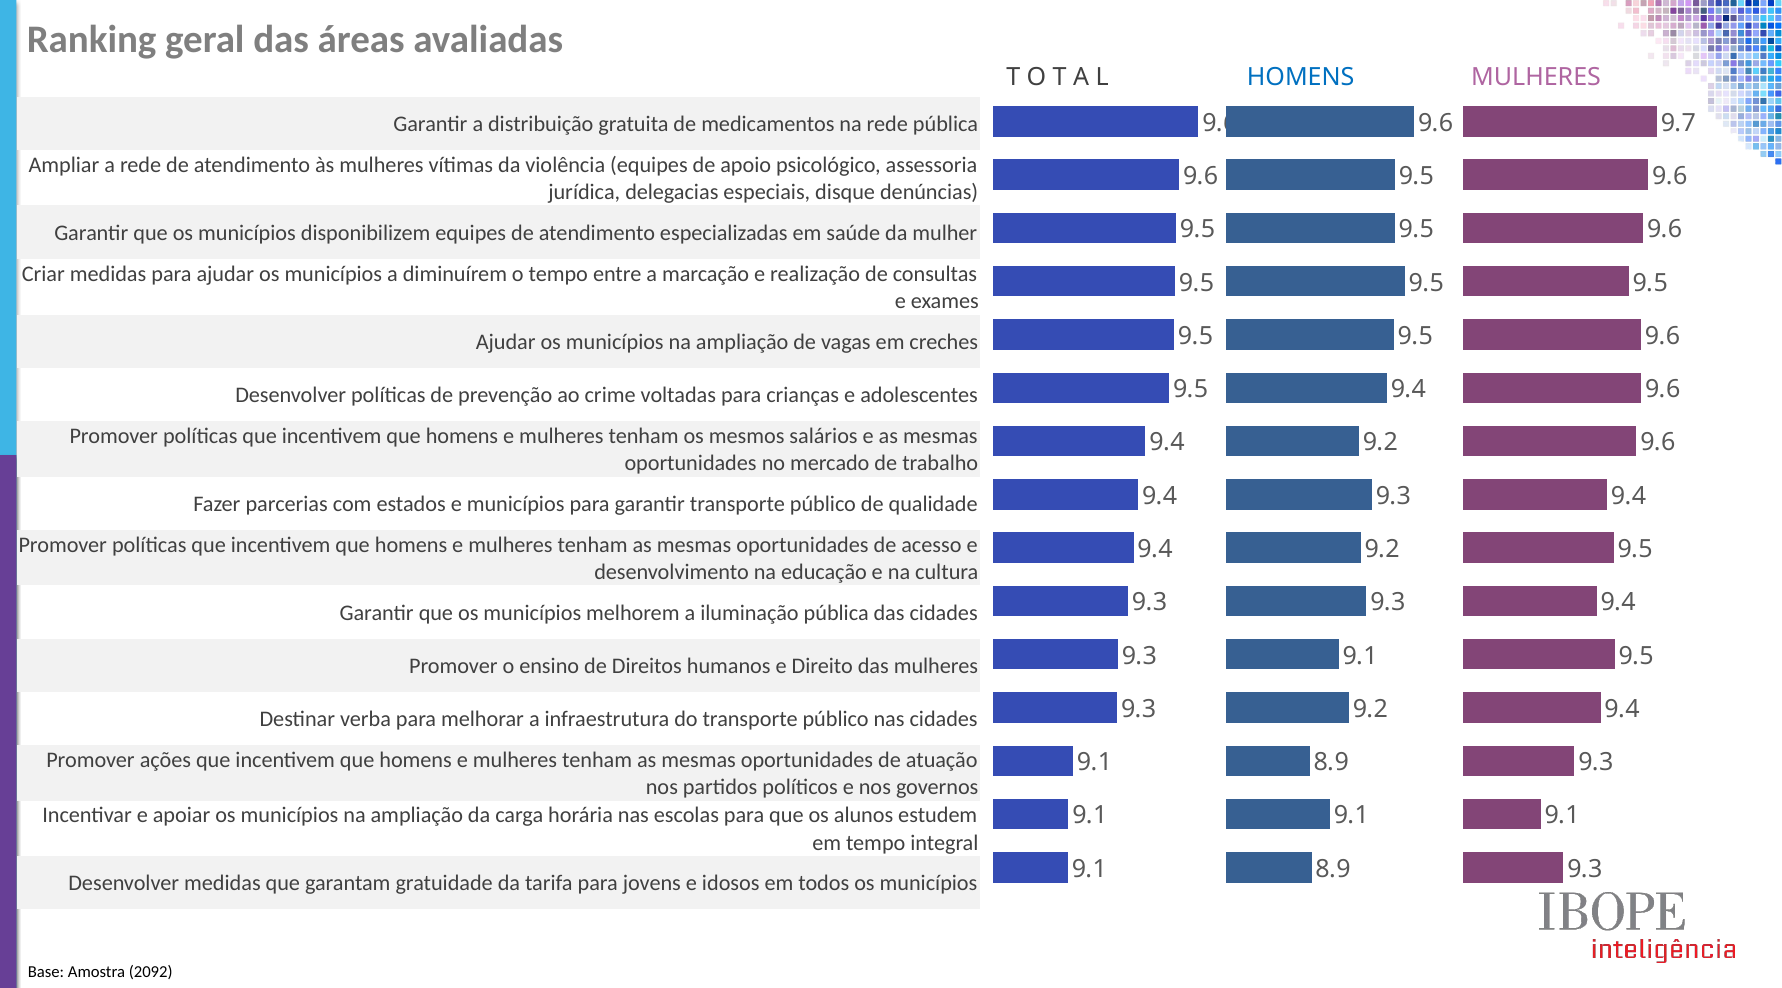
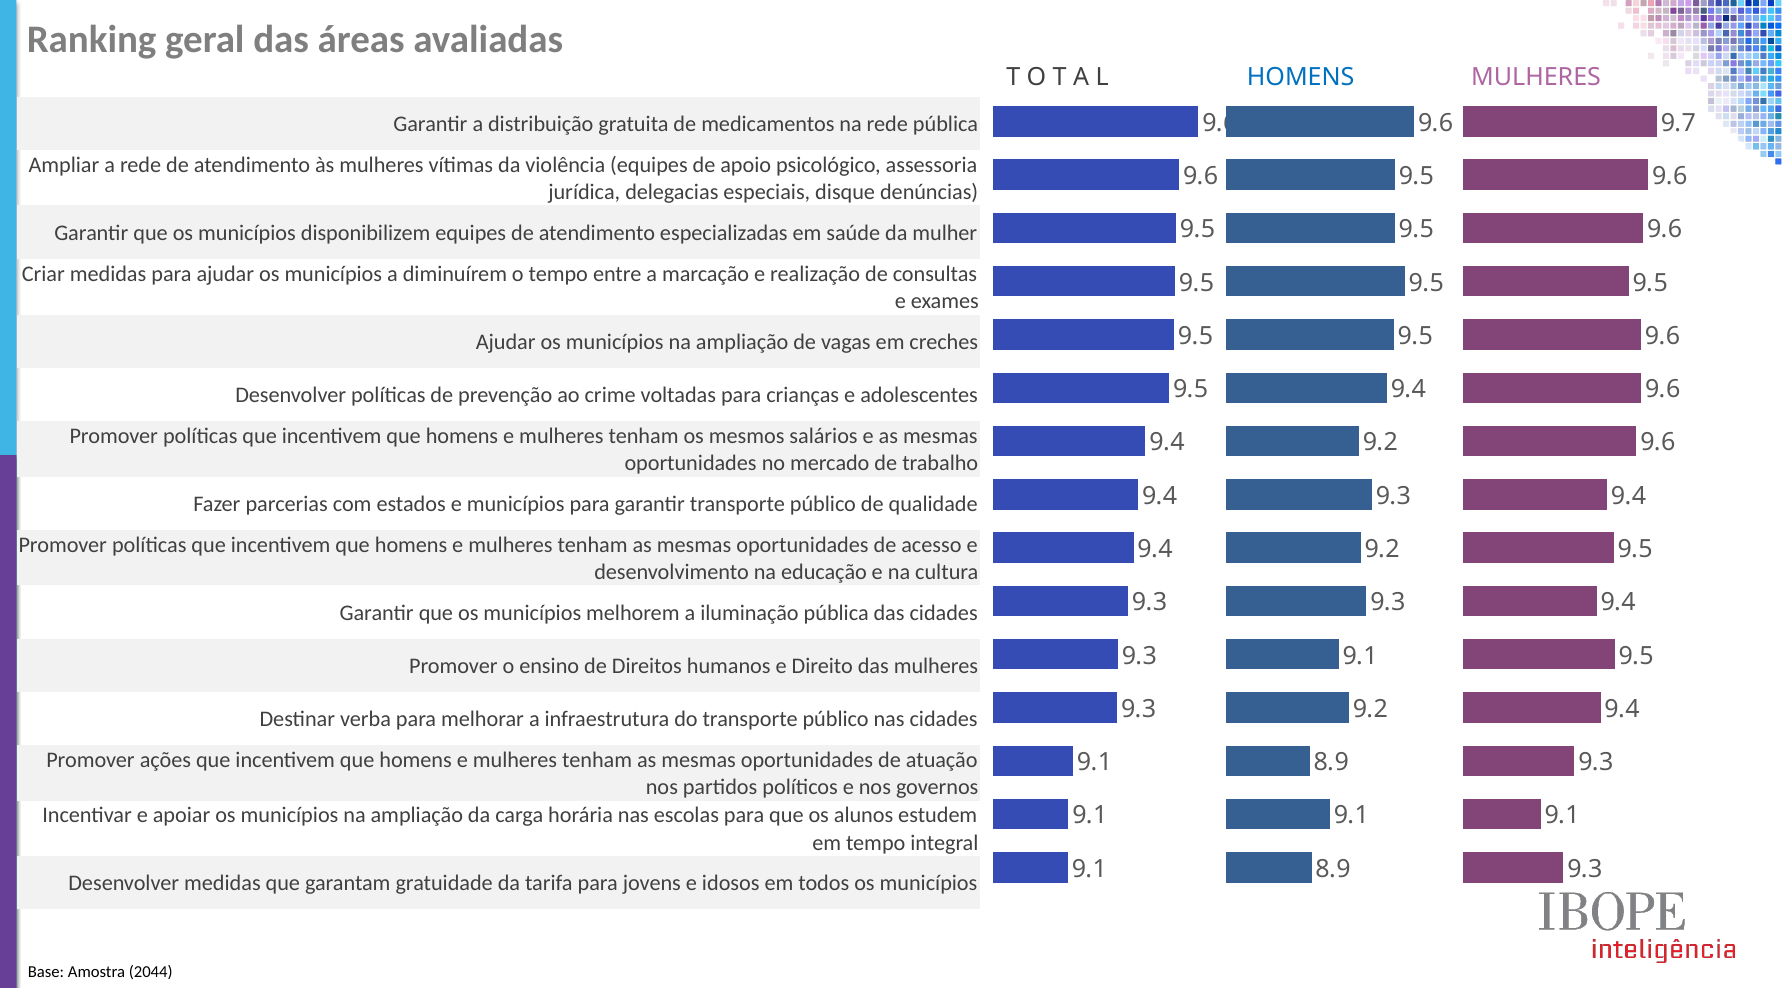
2092: 2092 -> 2044
